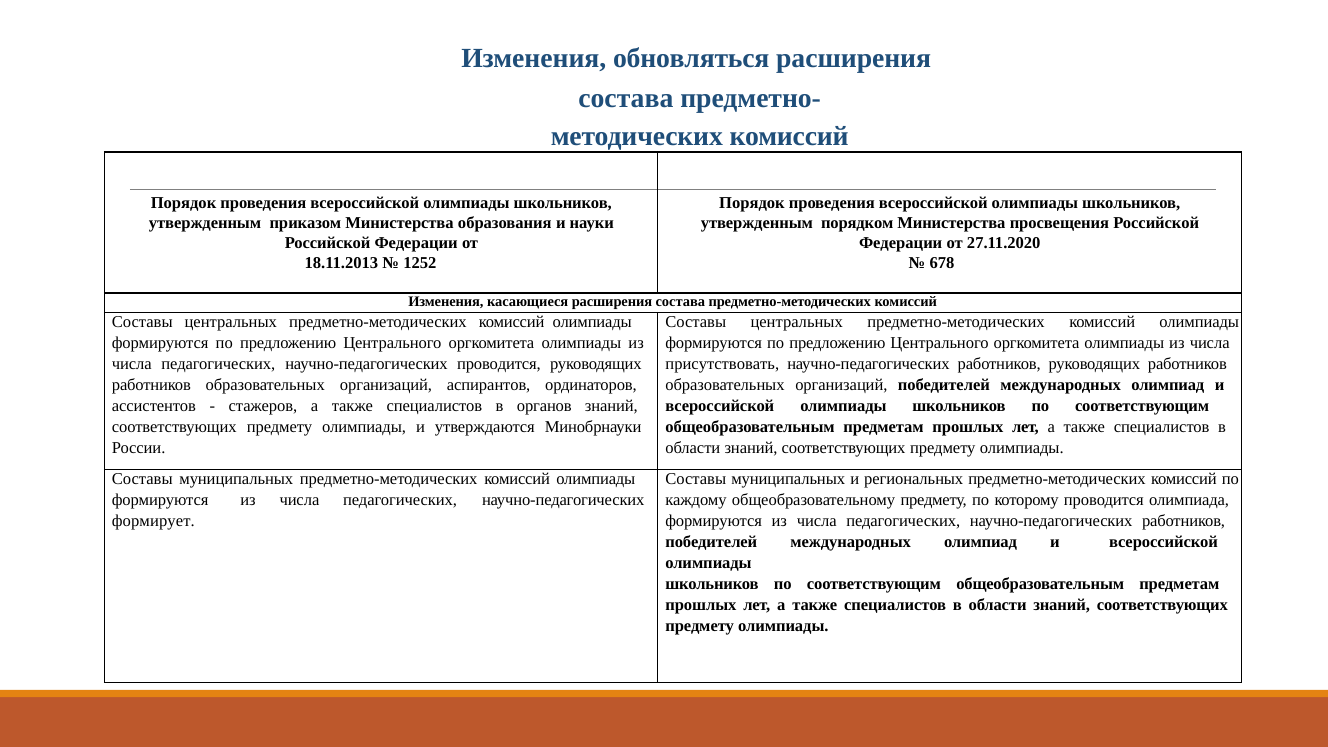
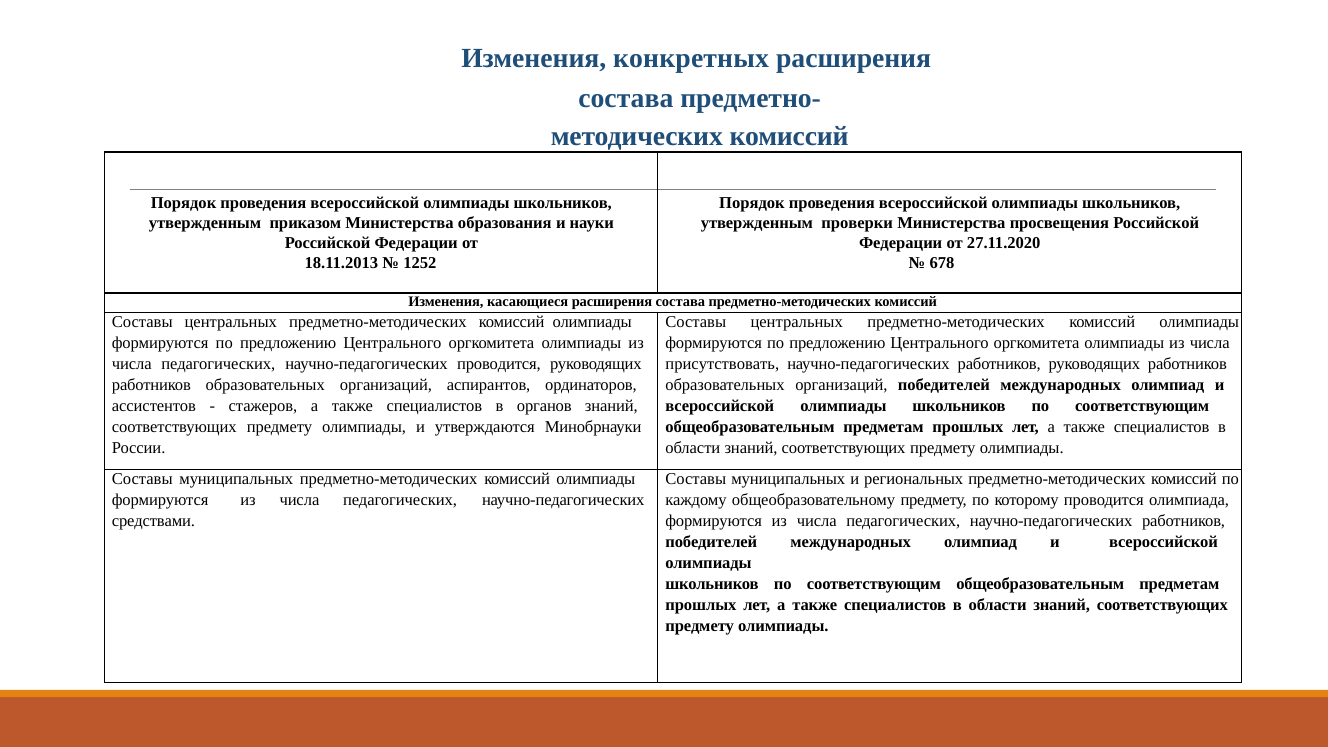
обновляться: обновляться -> конкретных
порядком: порядком -> проверки
формирует: формирует -> средствами
